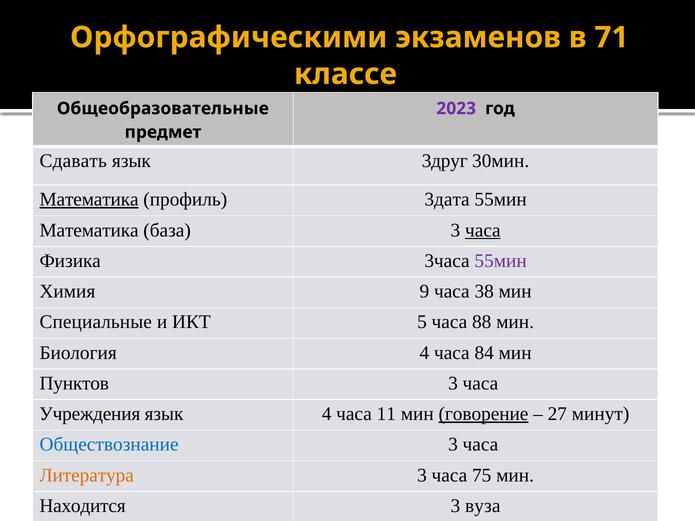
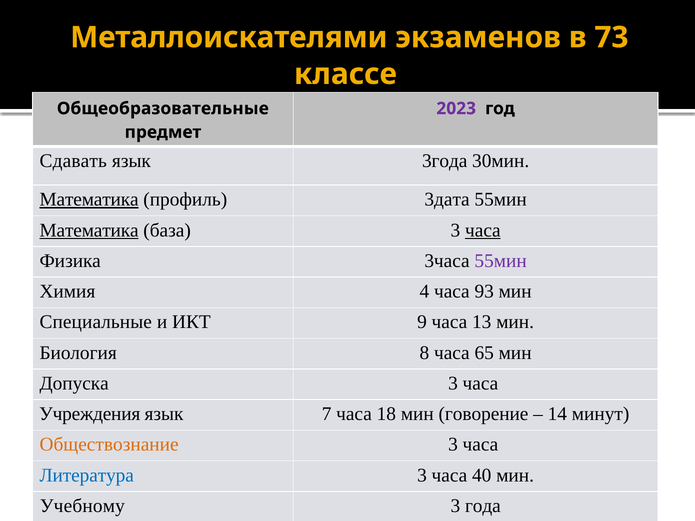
Орфографическими: Орфографическими -> Металлоискателями
71: 71 -> 73
3друг: 3друг -> 3года
Математика at (89, 230) underline: none -> present
9: 9 -> 4
38: 38 -> 93
5: 5 -> 9
88: 88 -> 13
Биология 4: 4 -> 8
84: 84 -> 65
Пунктов: Пунктов -> Допуска
язык 4: 4 -> 7
11: 11 -> 18
говорение underline: present -> none
27: 27 -> 14
Обществознание colour: blue -> orange
Литература colour: orange -> blue
75: 75 -> 40
Находится: Находится -> Учебному
вуза: вуза -> года
